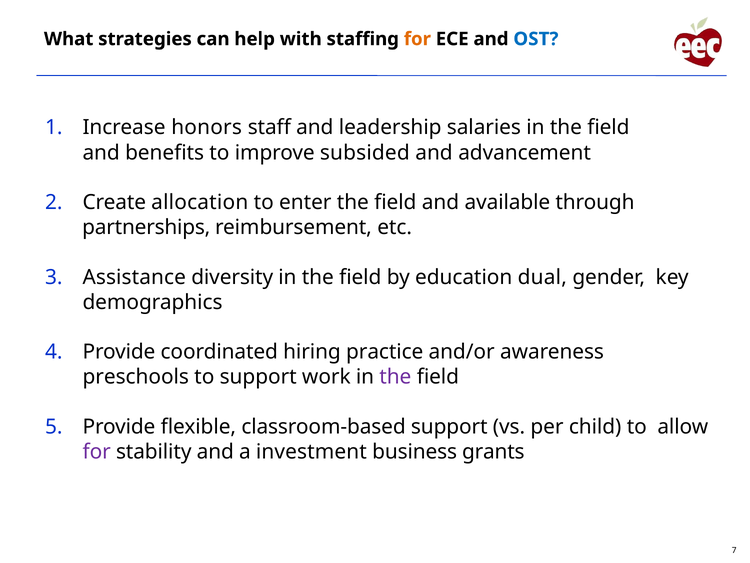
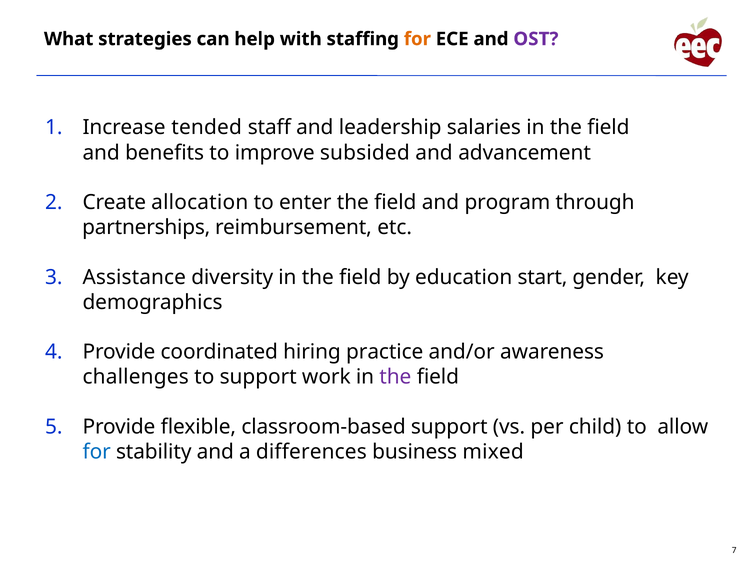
OST colour: blue -> purple
honors: honors -> tended
available: available -> program
dual: dual -> start
preschools: preschools -> challenges
for at (97, 451) colour: purple -> blue
investment: investment -> differences
grants: grants -> mixed
